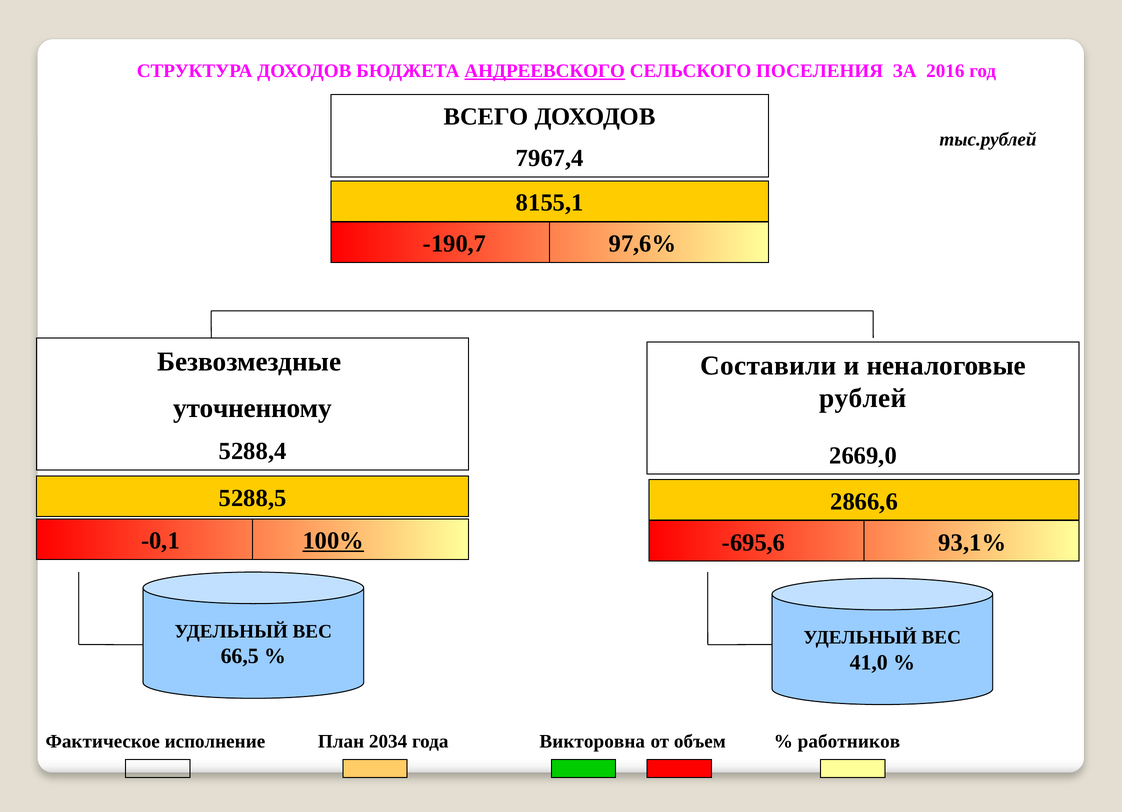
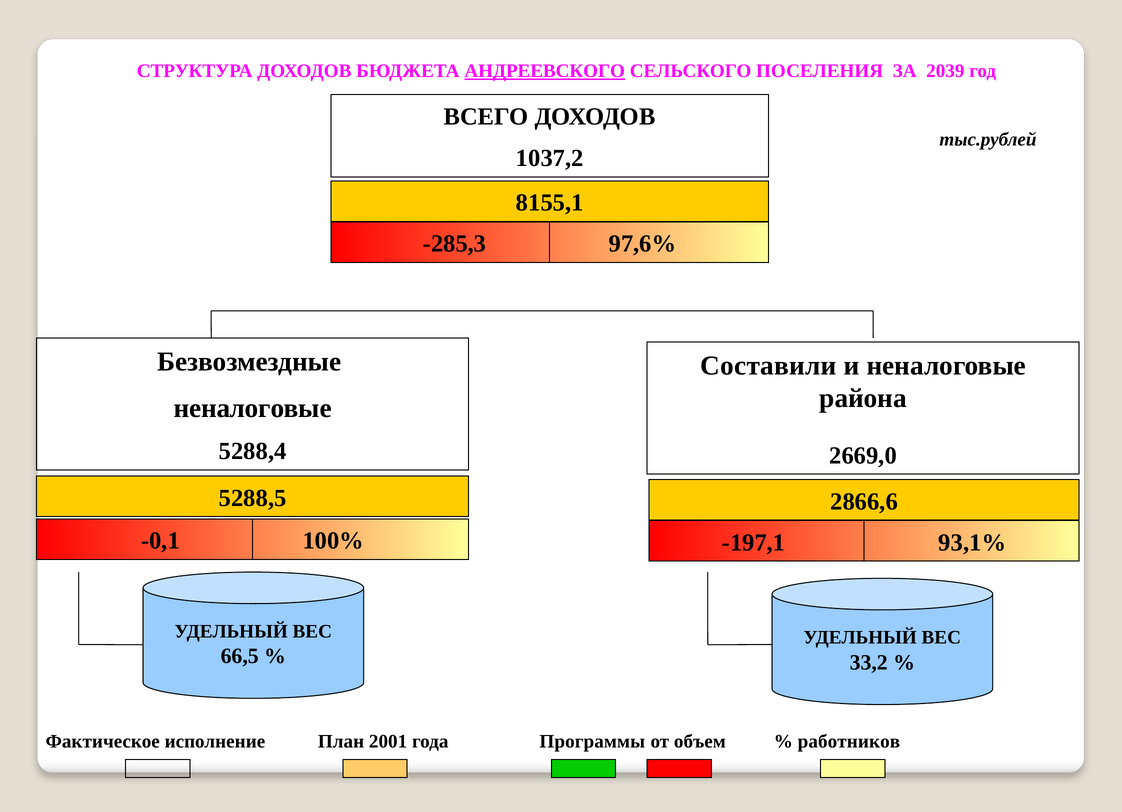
2016: 2016 -> 2039
7967,4: 7967,4 -> 1037,2
-190,7: -190,7 -> -285,3
рублей: рублей -> района
уточненному at (253, 408): уточненному -> неналоговые
100% underline: present -> none
-695,6: -695,6 -> -197,1
41,0: 41,0 -> 33,2
2034: 2034 -> 2001
Викторовна: Викторовна -> Программы
